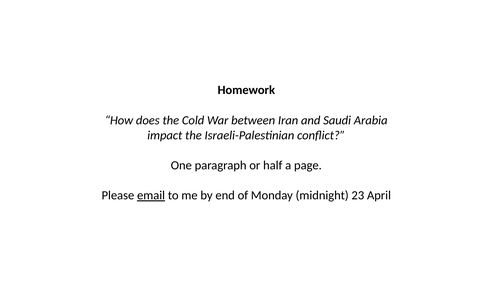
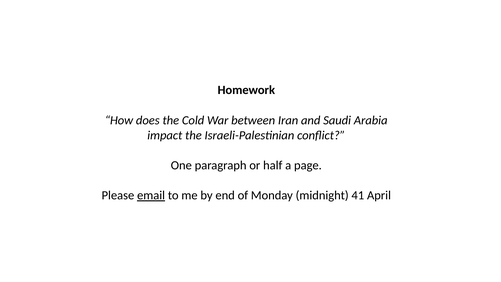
23: 23 -> 41
